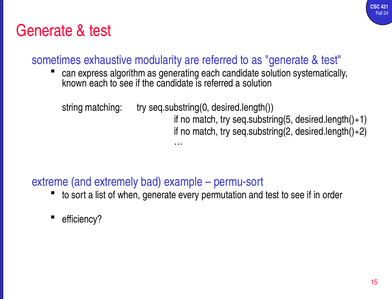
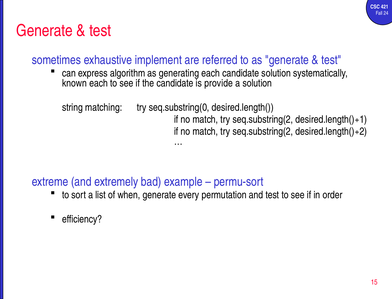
modularity: modularity -> implement
is referred: referred -> provide
seq.substring(5 at (263, 119): seq.substring(5 -> seq.substring(2
